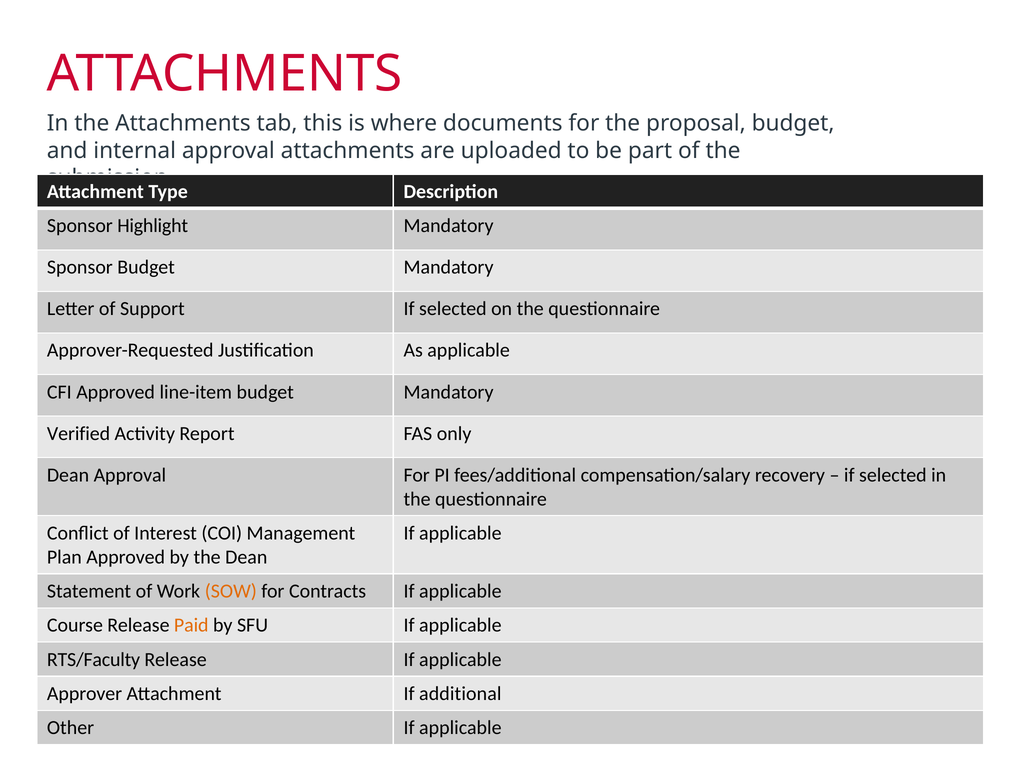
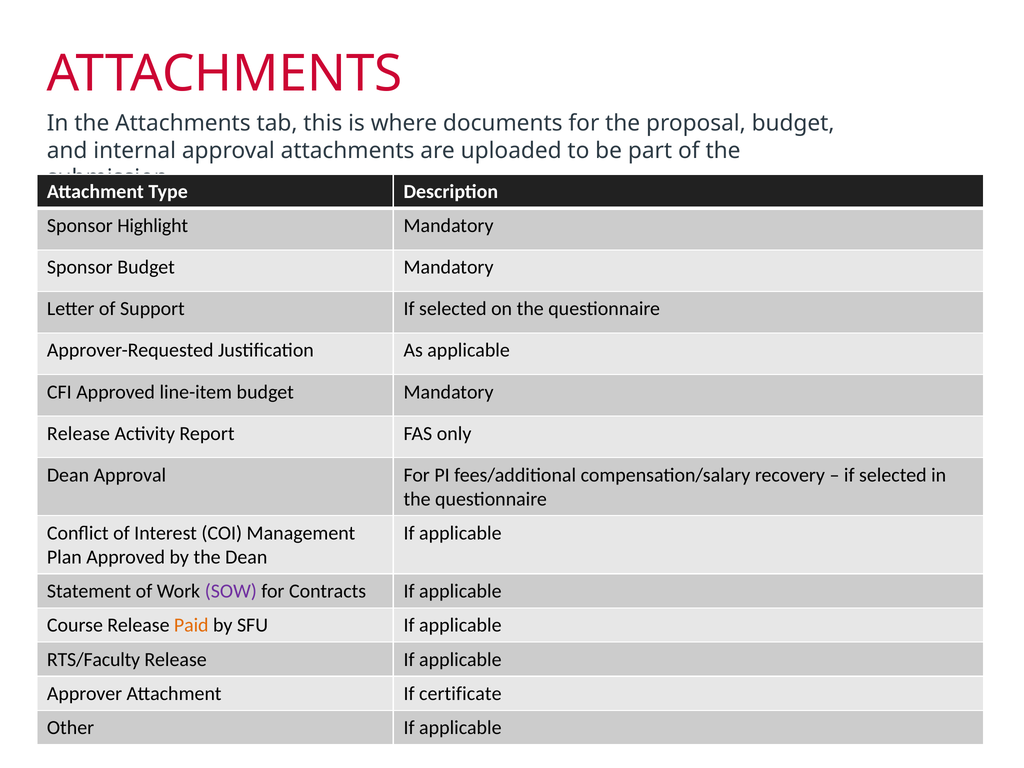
Verified at (79, 433): Verified -> Release
SOW colour: orange -> purple
additional: additional -> certificate
